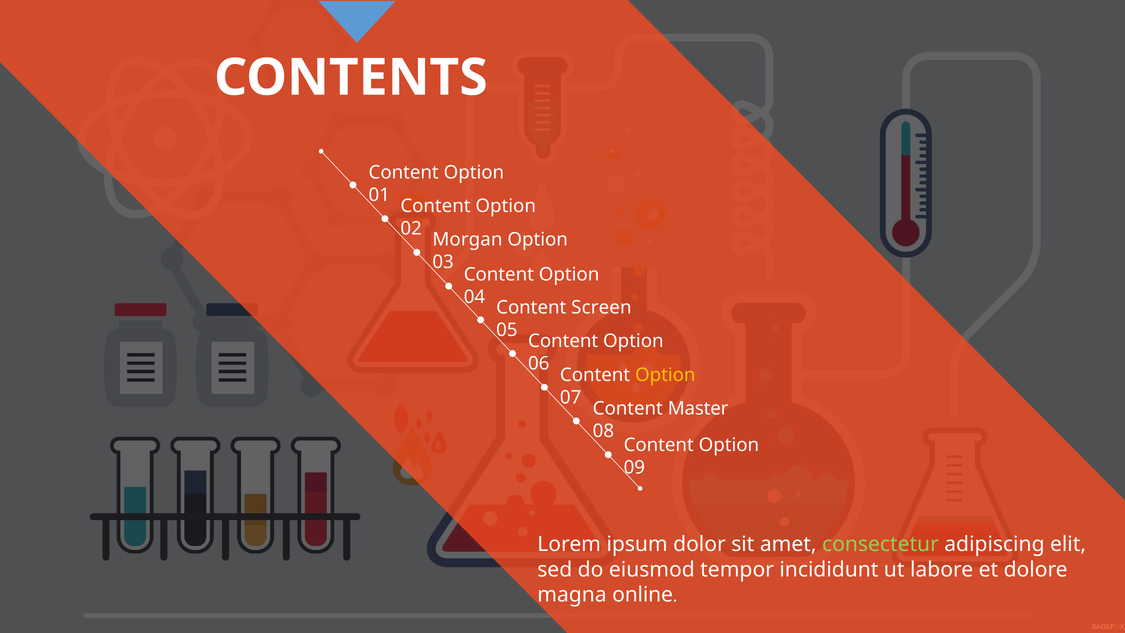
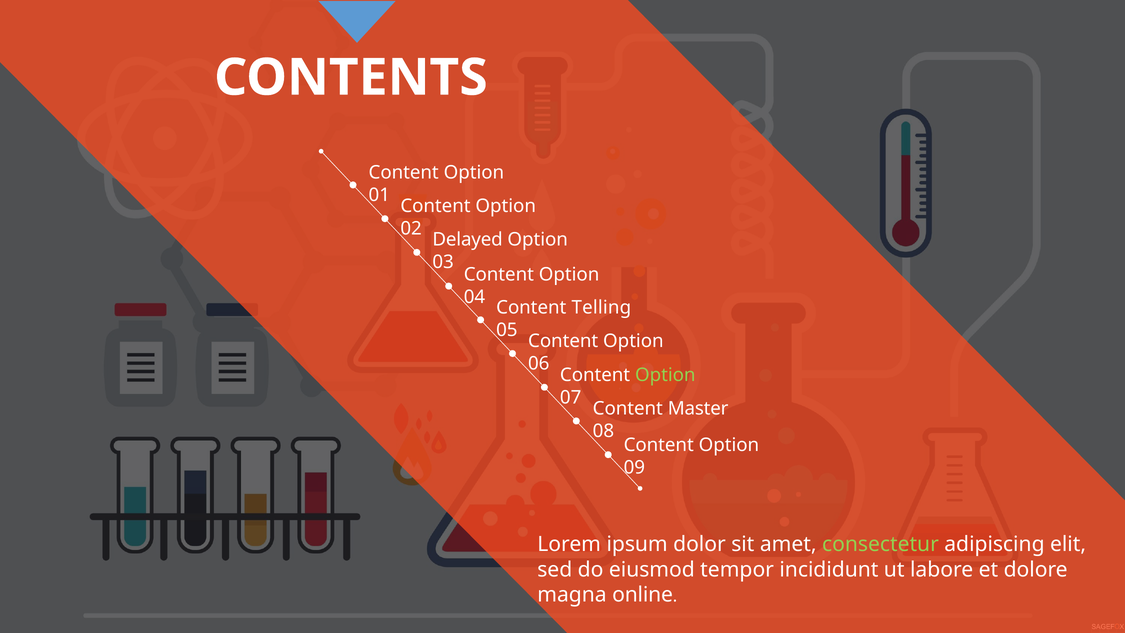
Morgan: Morgan -> Delayed
Screen: Screen -> Telling
Option at (665, 375) colour: yellow -> light green
